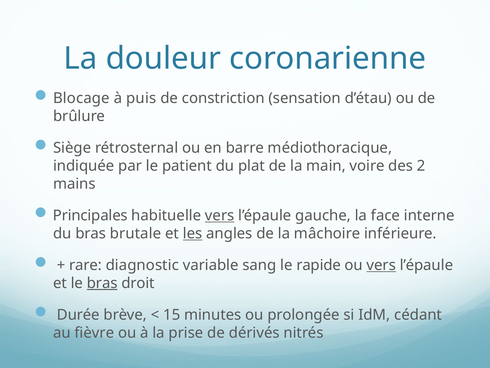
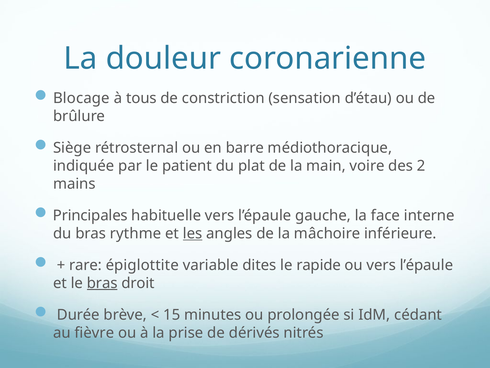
puis: puis -> tous
vers at (220, 215) underline: present -> none
brutale: brutale -> rythme
diagnostic: diagnostic -> épiglottite
sang: sang -> dites
vers at (381, 265) underline: present -> none
